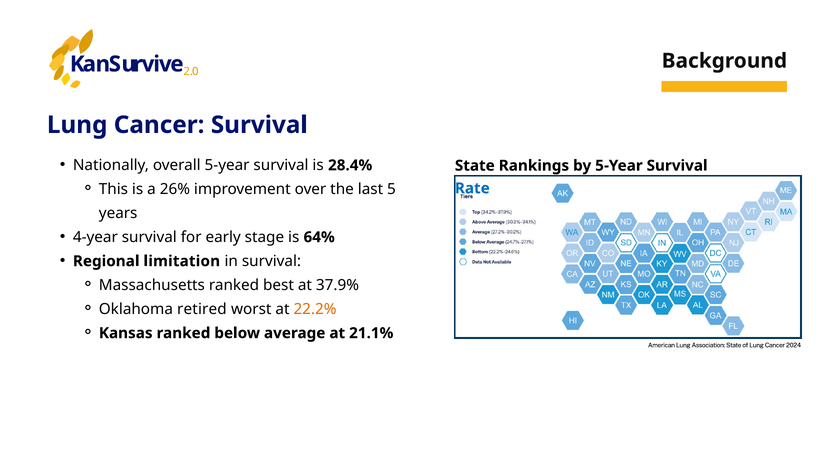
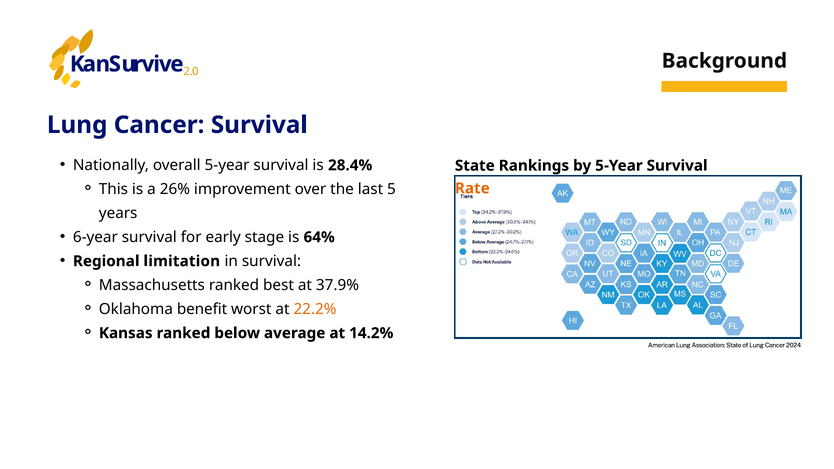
Rate colour: blue -> orange
4-year: 4-year -> 6-year
retired: retired -> benefit
21.1%: 21.1% -> 14.2%
